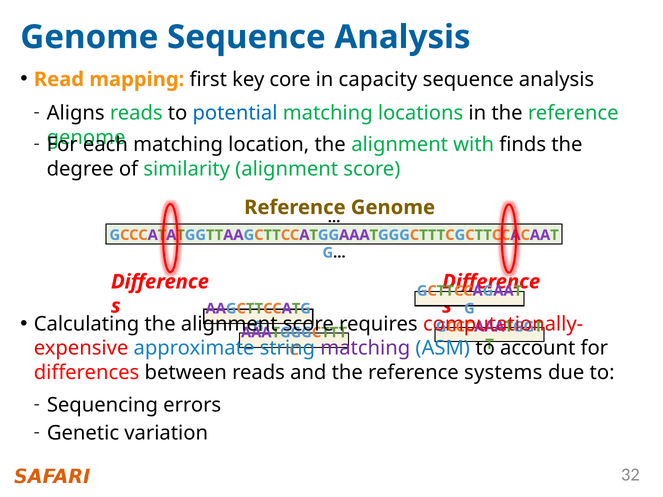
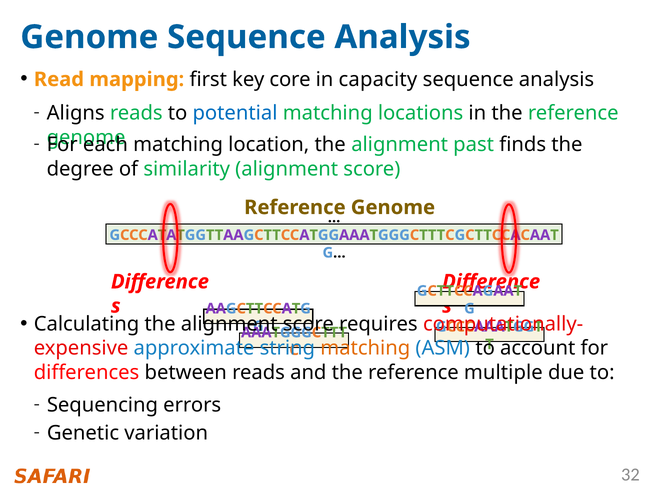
with: with -> past
matching at (365, 348) colour: purple -> orange
systems: systems -> multiple
